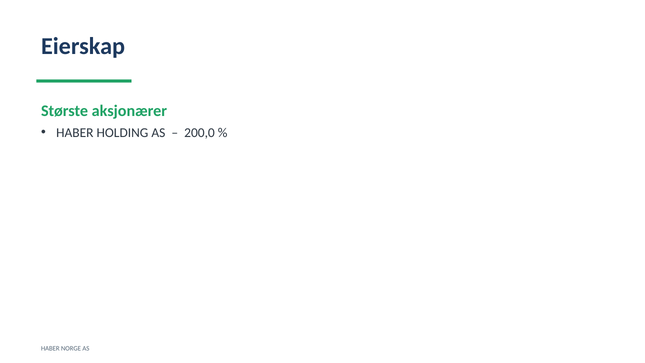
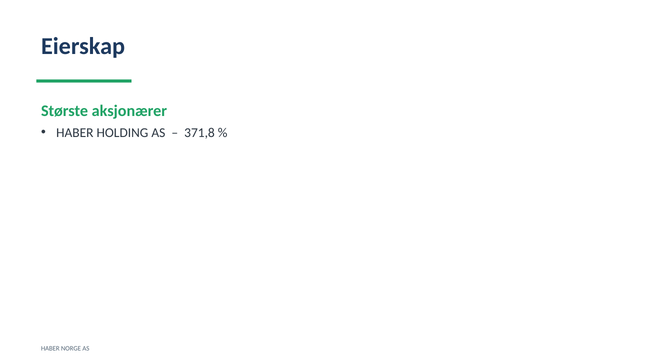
200,0: 200,0 -> 371,8
